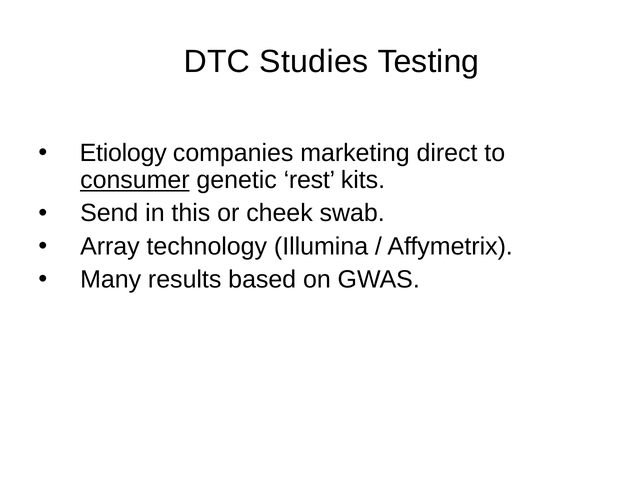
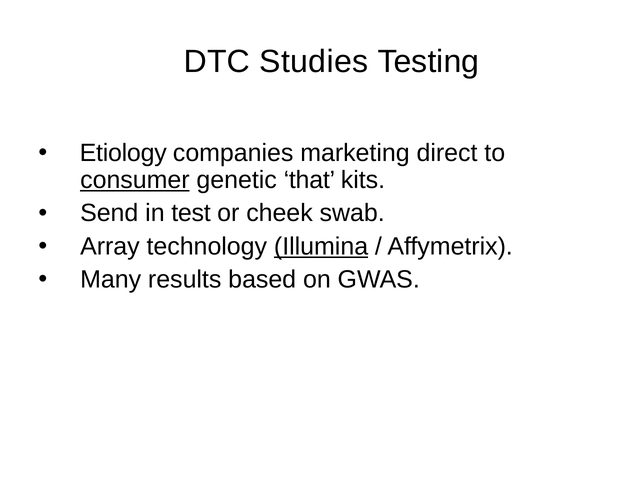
rest: rest -> that
this: this -> test
Illumina underline: none -> present
